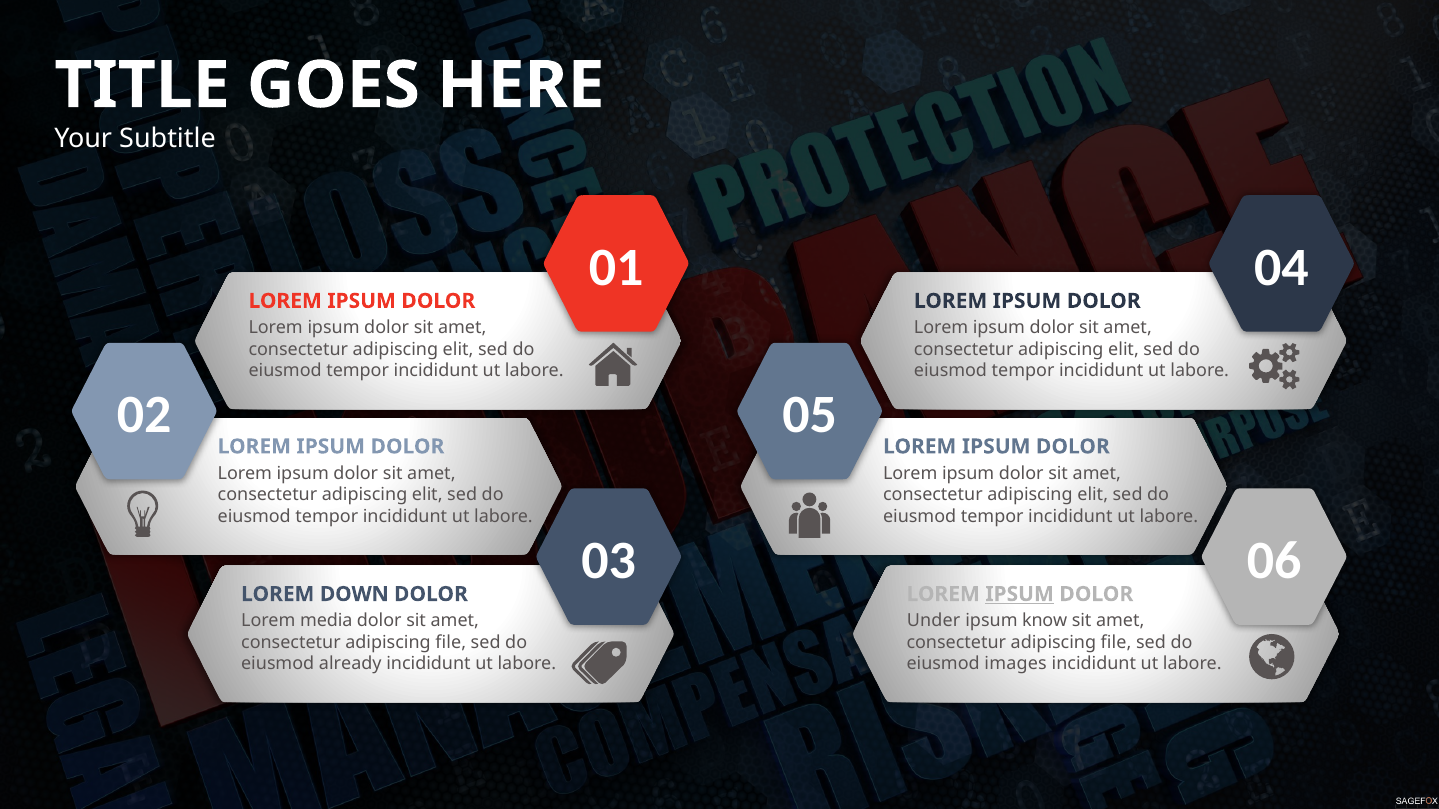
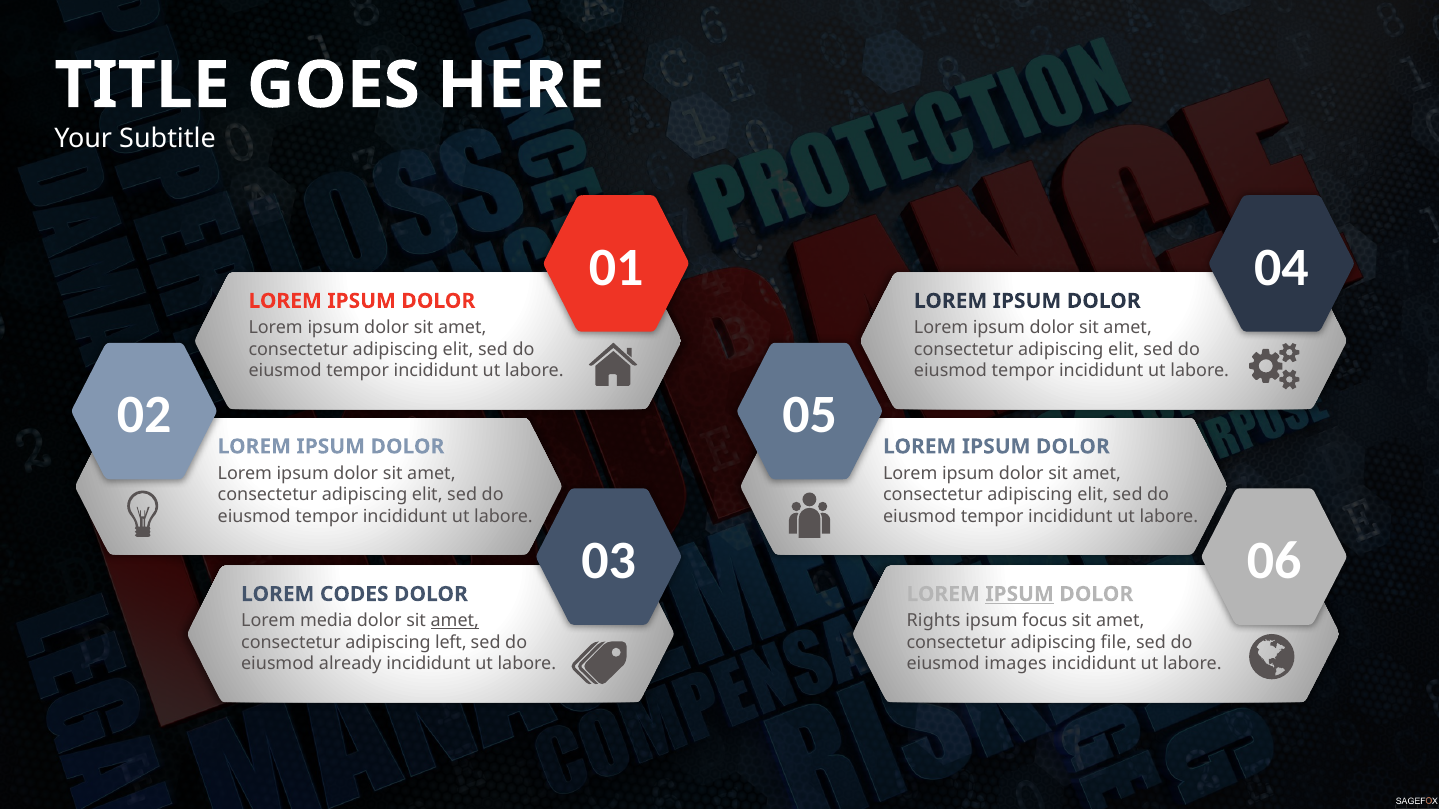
DOWN: DOWN -> CODES
amet at (455, 621) underline: none -> present
Under: Under -> Rights
know: know -> focus
file at (451, 643): file -> left
